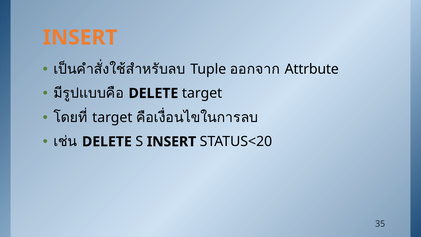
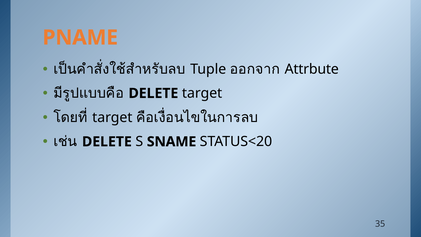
INSERT at (80, 38): INSERT -> PNAME
S INSERT: INSERT -> SNAME
